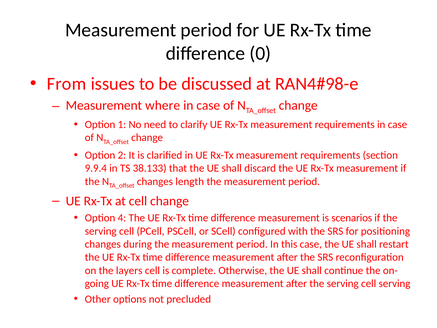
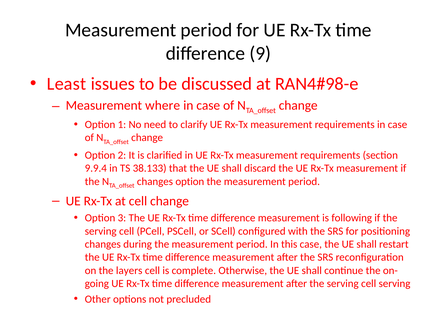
0: 0 -> 9
From: From -> Least
changes length: length -> option
4: 4 -> 3
scenarios: scenarios -> following
